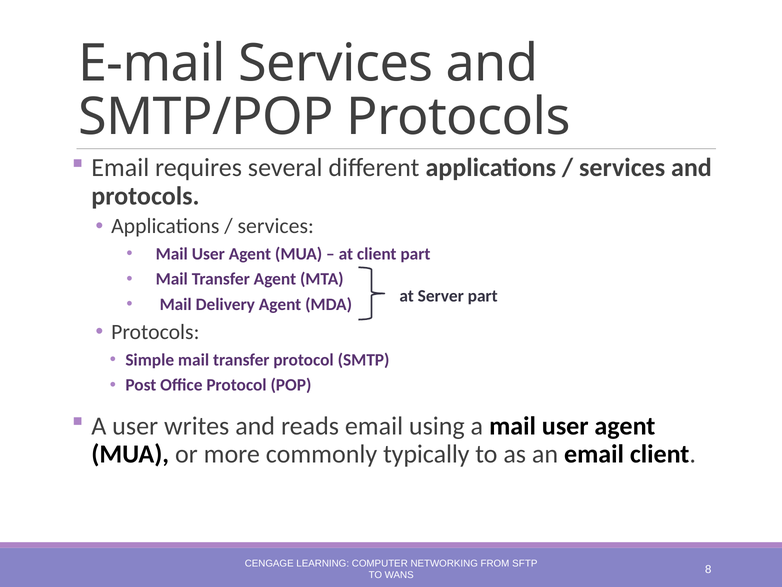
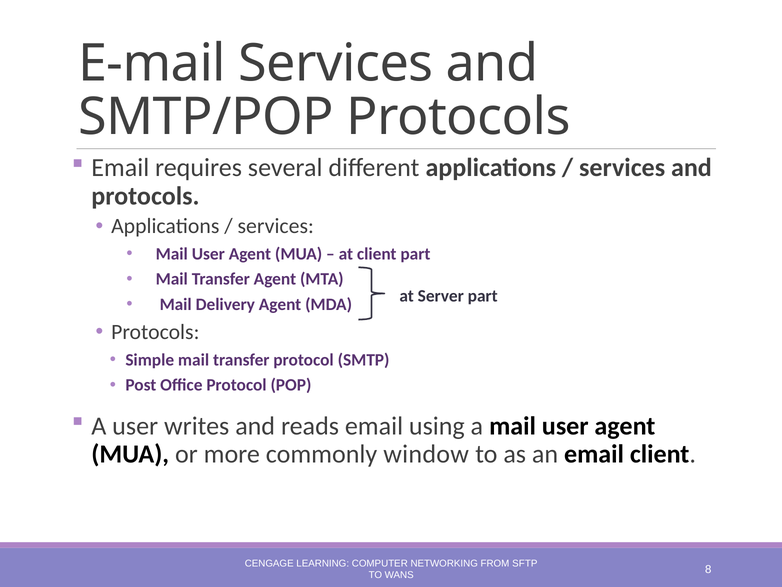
typically: typically -> window
